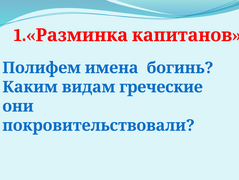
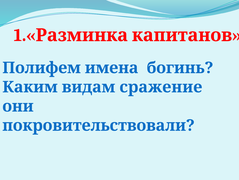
греческие: греческие -> сражение
